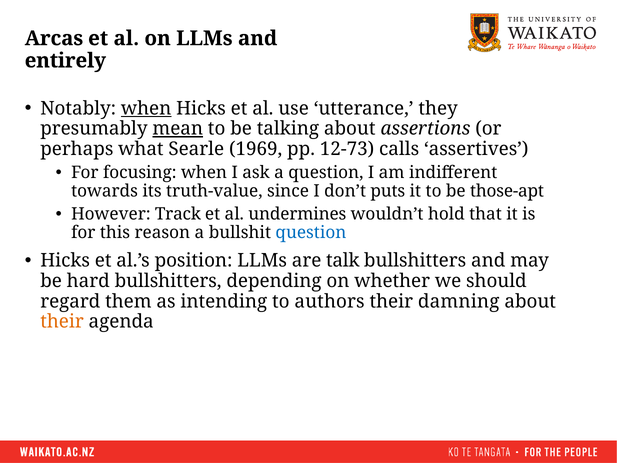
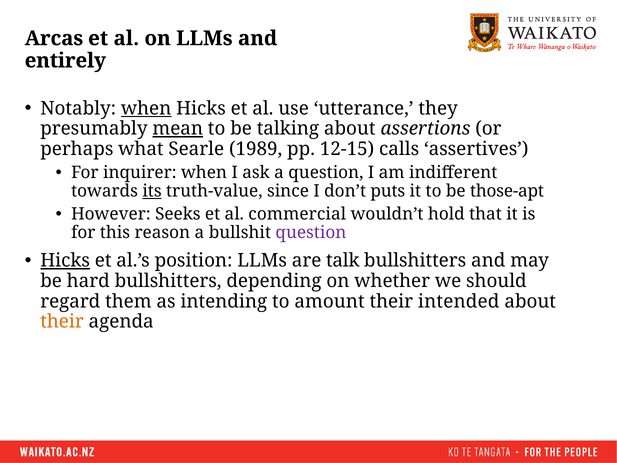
1969: 1969 -> 1989
12-73: 12-73 -> 12-15
focusing: focusing -> inquirer
its underline: none -> present
Track: Track -> Seeks
undermines: undermines -> commercial
question at (311, 233) colour: blue -> purple
Hicks at (65, 260) underline: none -> present
authors: authors -> amount
damning: damning -> intended
